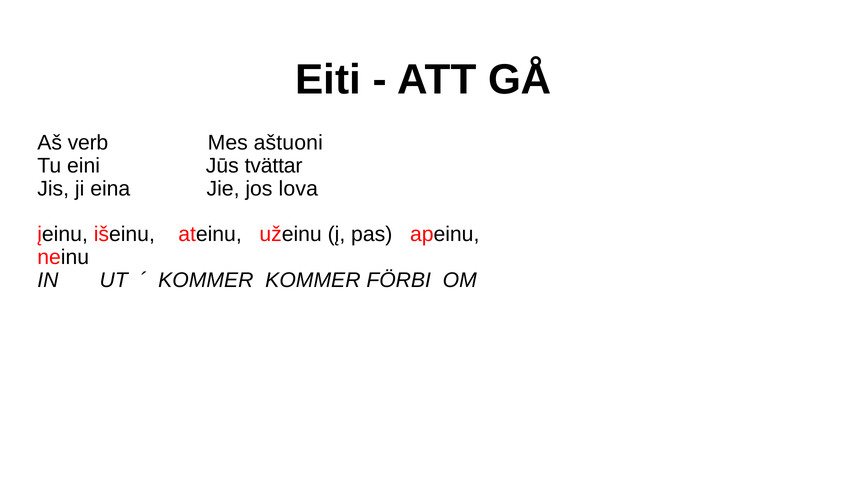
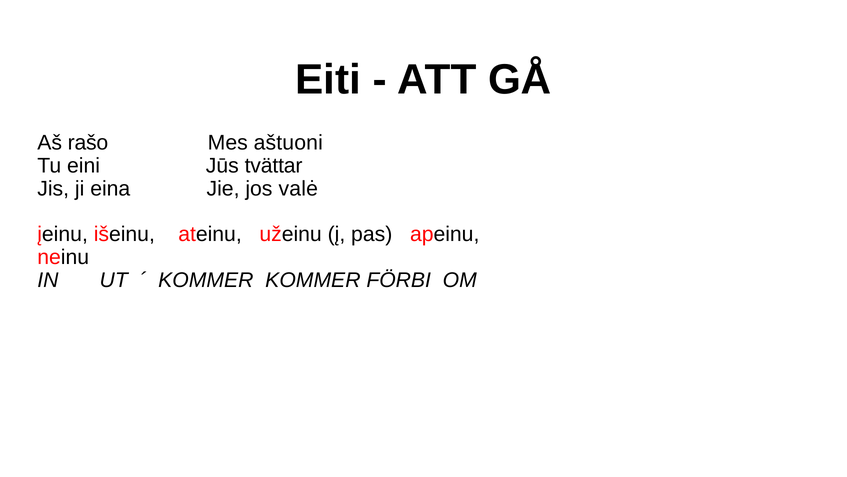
verb: verb -> rašo
lova: lova -> valė
